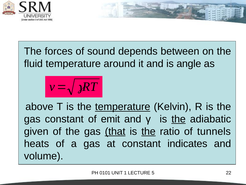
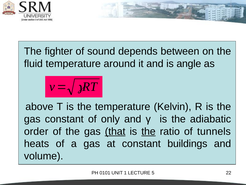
forces: forces -> fighter
temperature at (123, 107) underline: present -> none
emit: emit -> only
the at (179, 119) underline: present -> none
given: given -> order
indicates: indicates -> buildings
